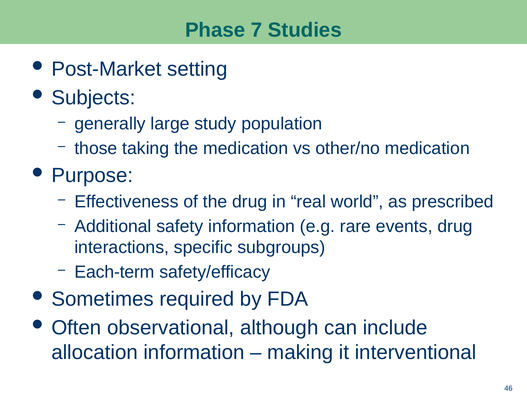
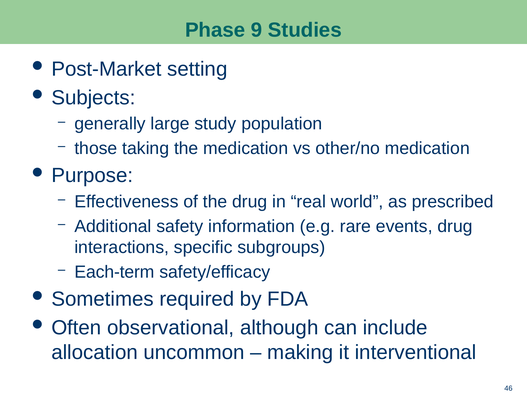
7: 7 -> 9
allocation information: information -> uncommon
